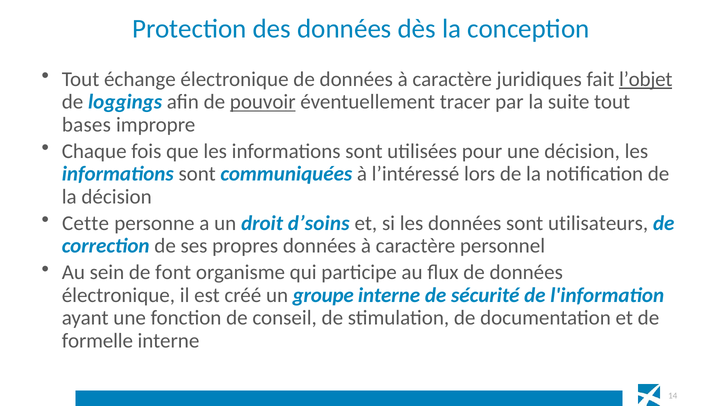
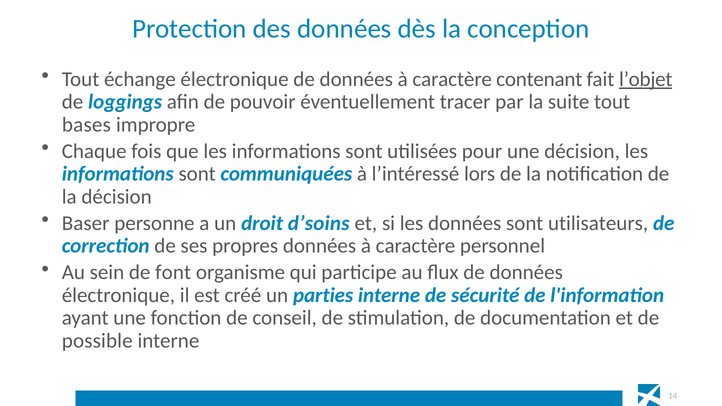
juridiques: juridiques -> contenant
pouvoir underline: present -> none
Cette: Cette -> Baser
groupe: groupe -> parties
formelle: formelle -> possible
